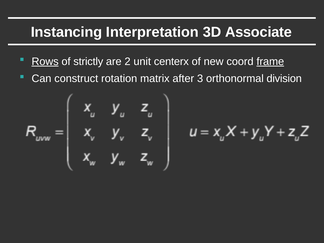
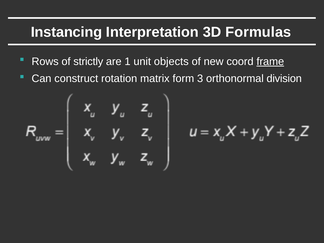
Associate: Associate -> Formulas
Rows underline: present -> none
2: 2 -> 1
centerx: centerx -> objects
after: after -> form
